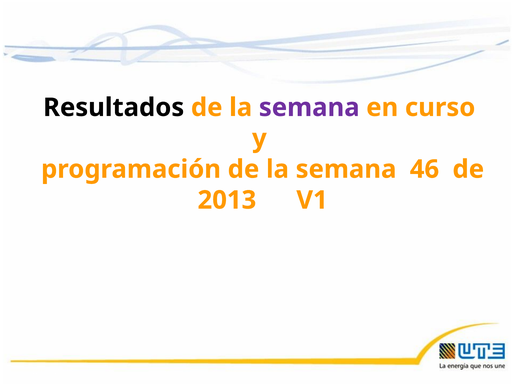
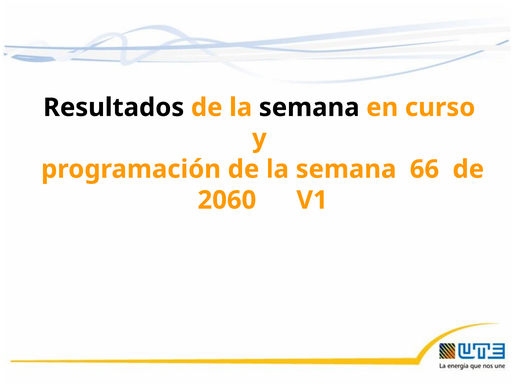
semana at (309, 107) colour: purple -> black
46: 46 -> 66
2013: 2013 -> 2060
